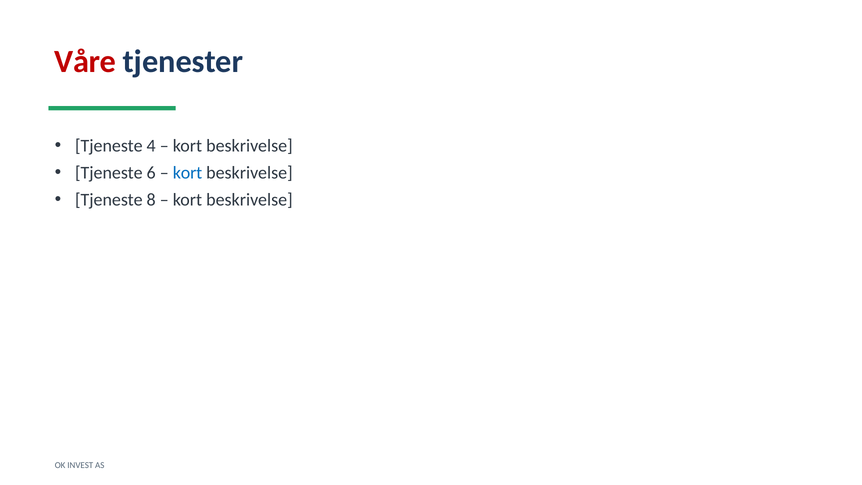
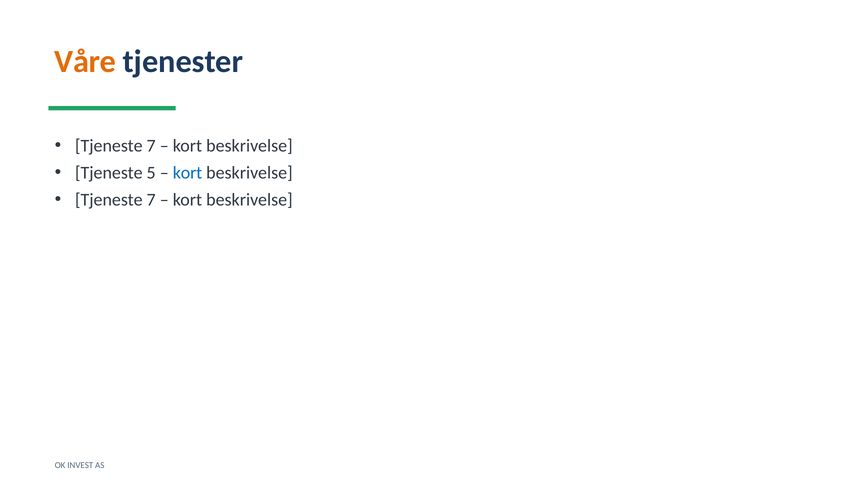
Våre colour: red -> orange
4 at (151, 146): 4 -> 7
6: 6 -> 5
8 at (151, 200): 8 -> 7
